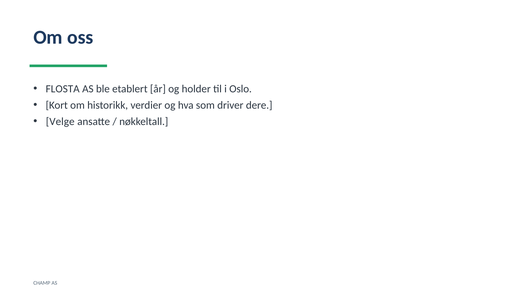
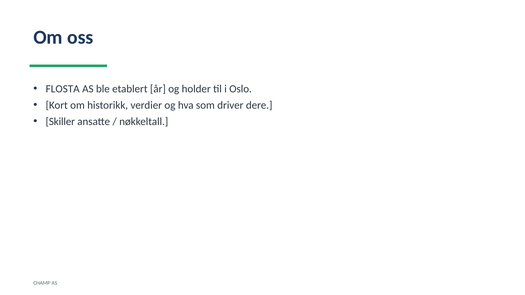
Velge: Velge -> Skiller
